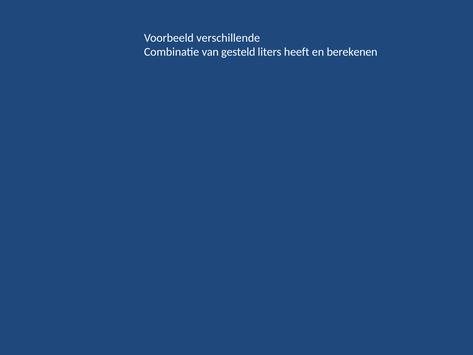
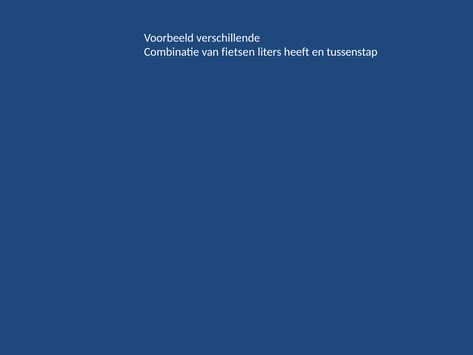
gesteld: gesteld -> fietsen
berekenen: berekenen -> tussenstap
